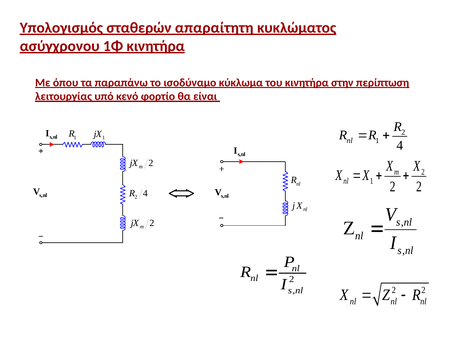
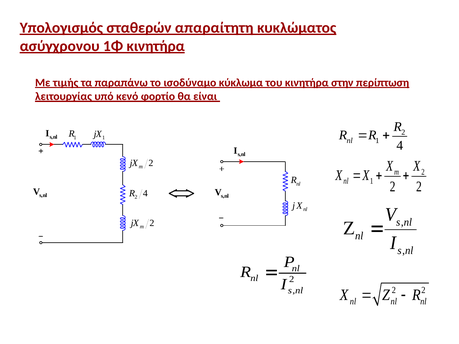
όπου: όπου -> τιμής
